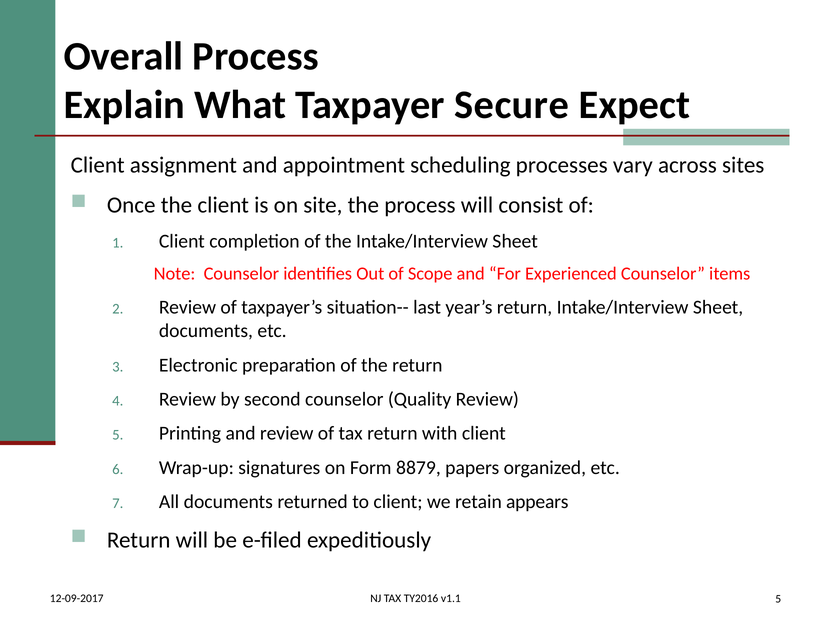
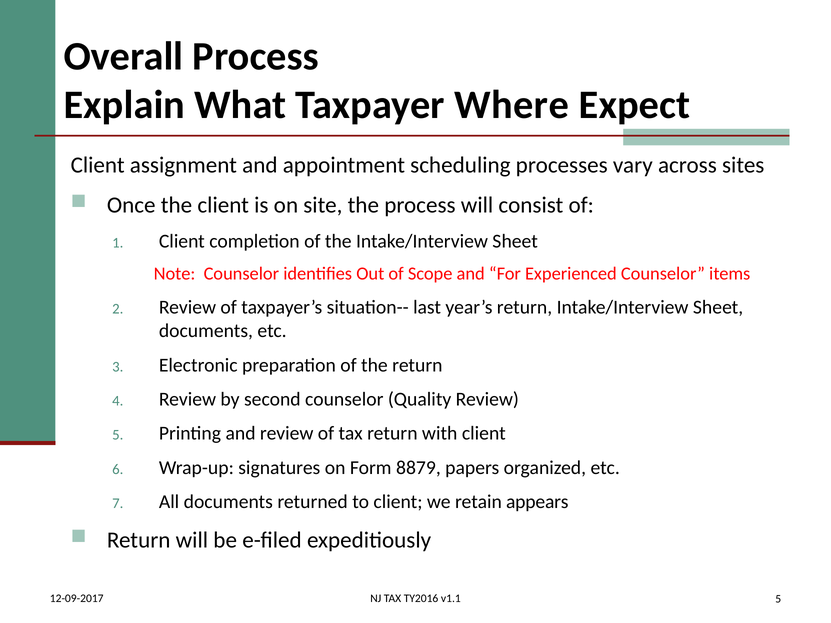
Secure: Secure -> Where
